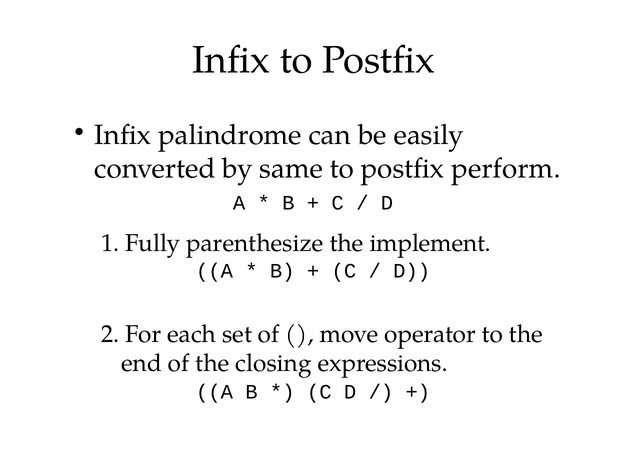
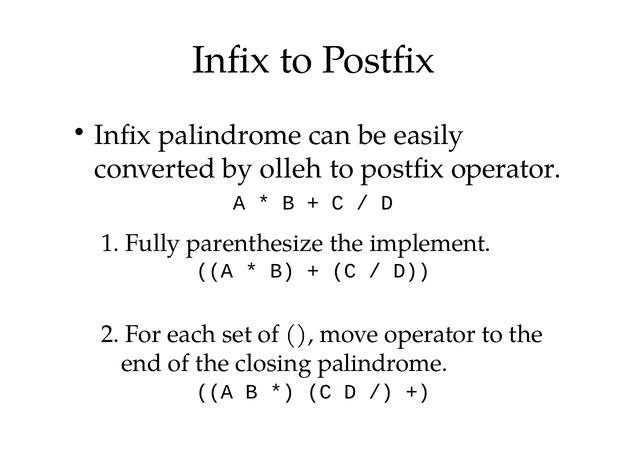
same: same -> olleh
postfix perform: perform -> operator
closing expressions: expressions -> palindrome
